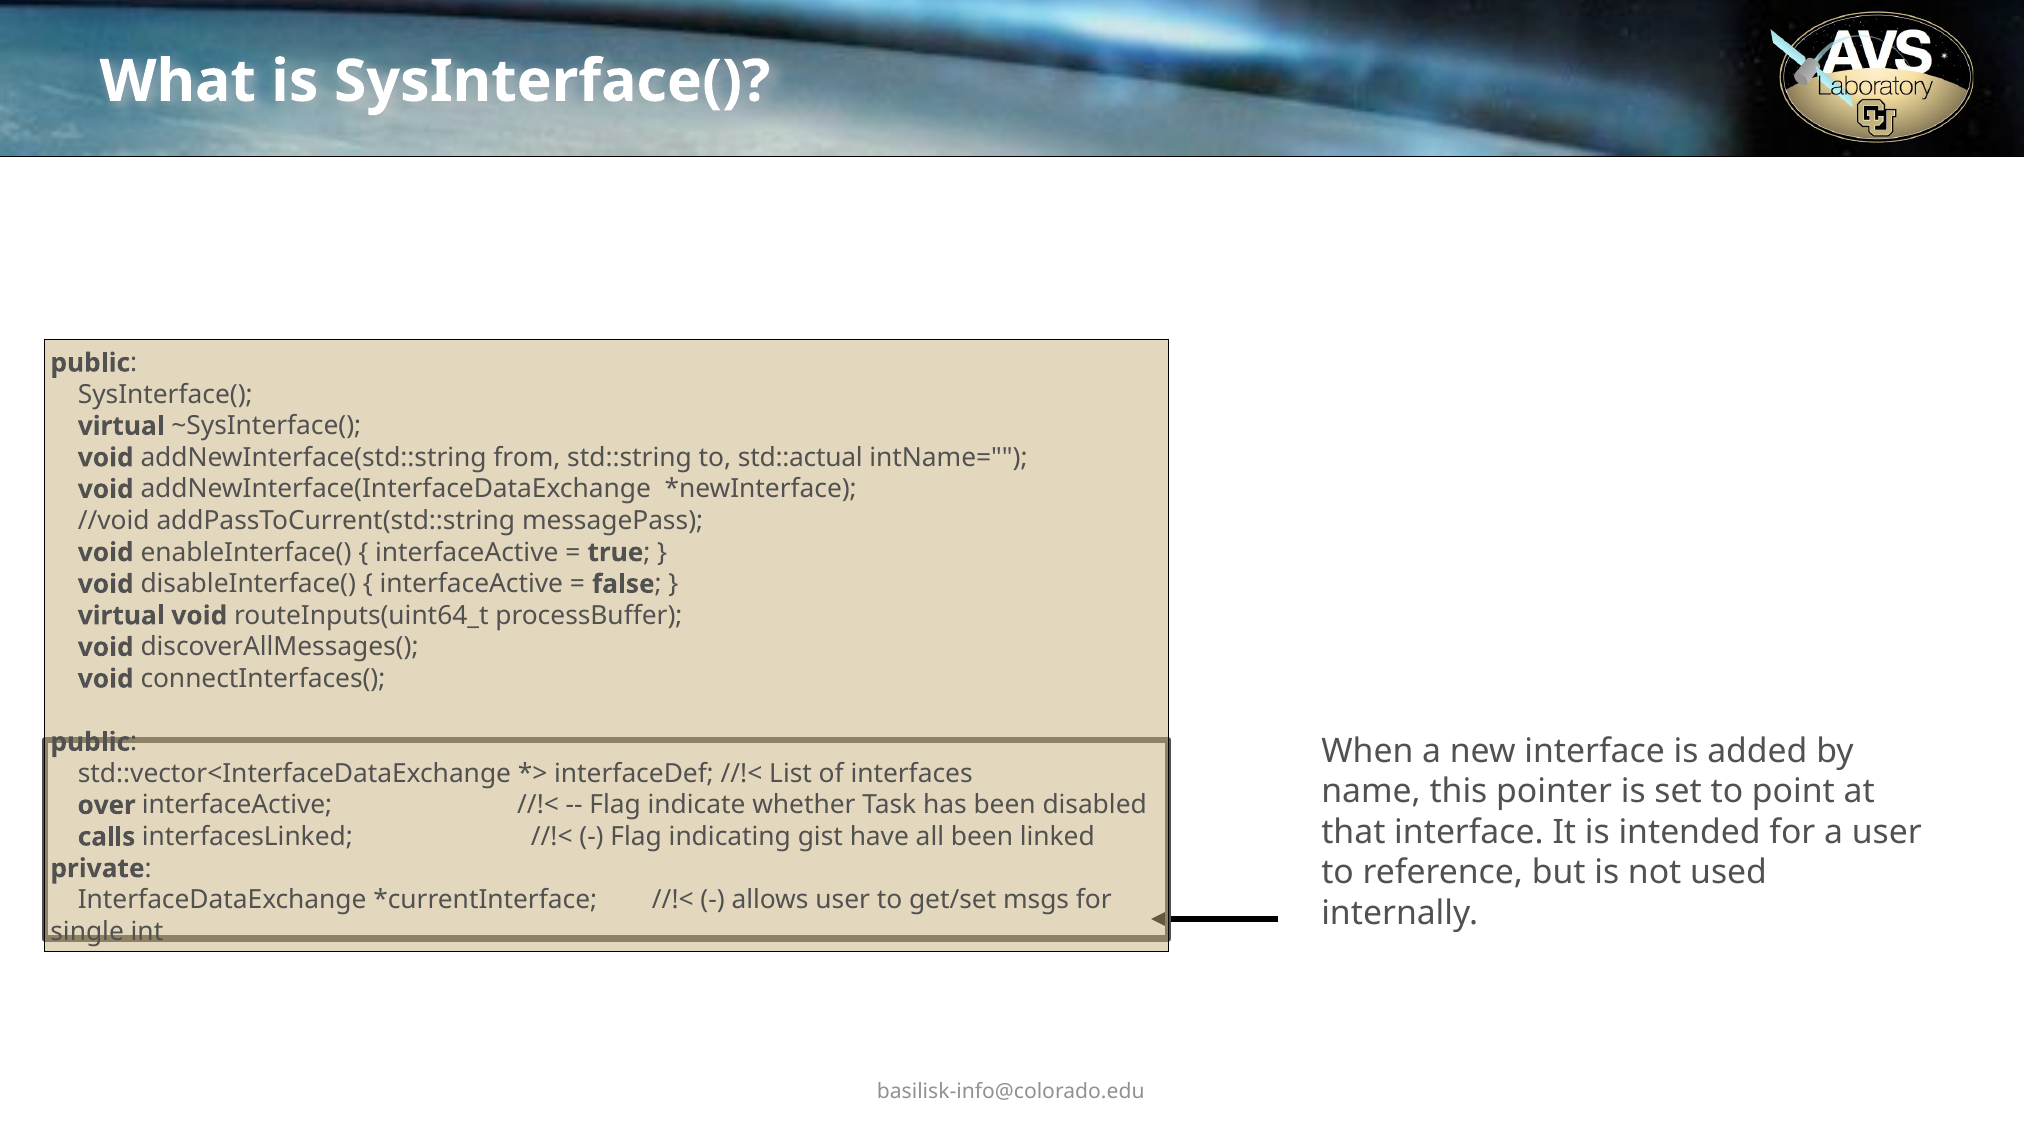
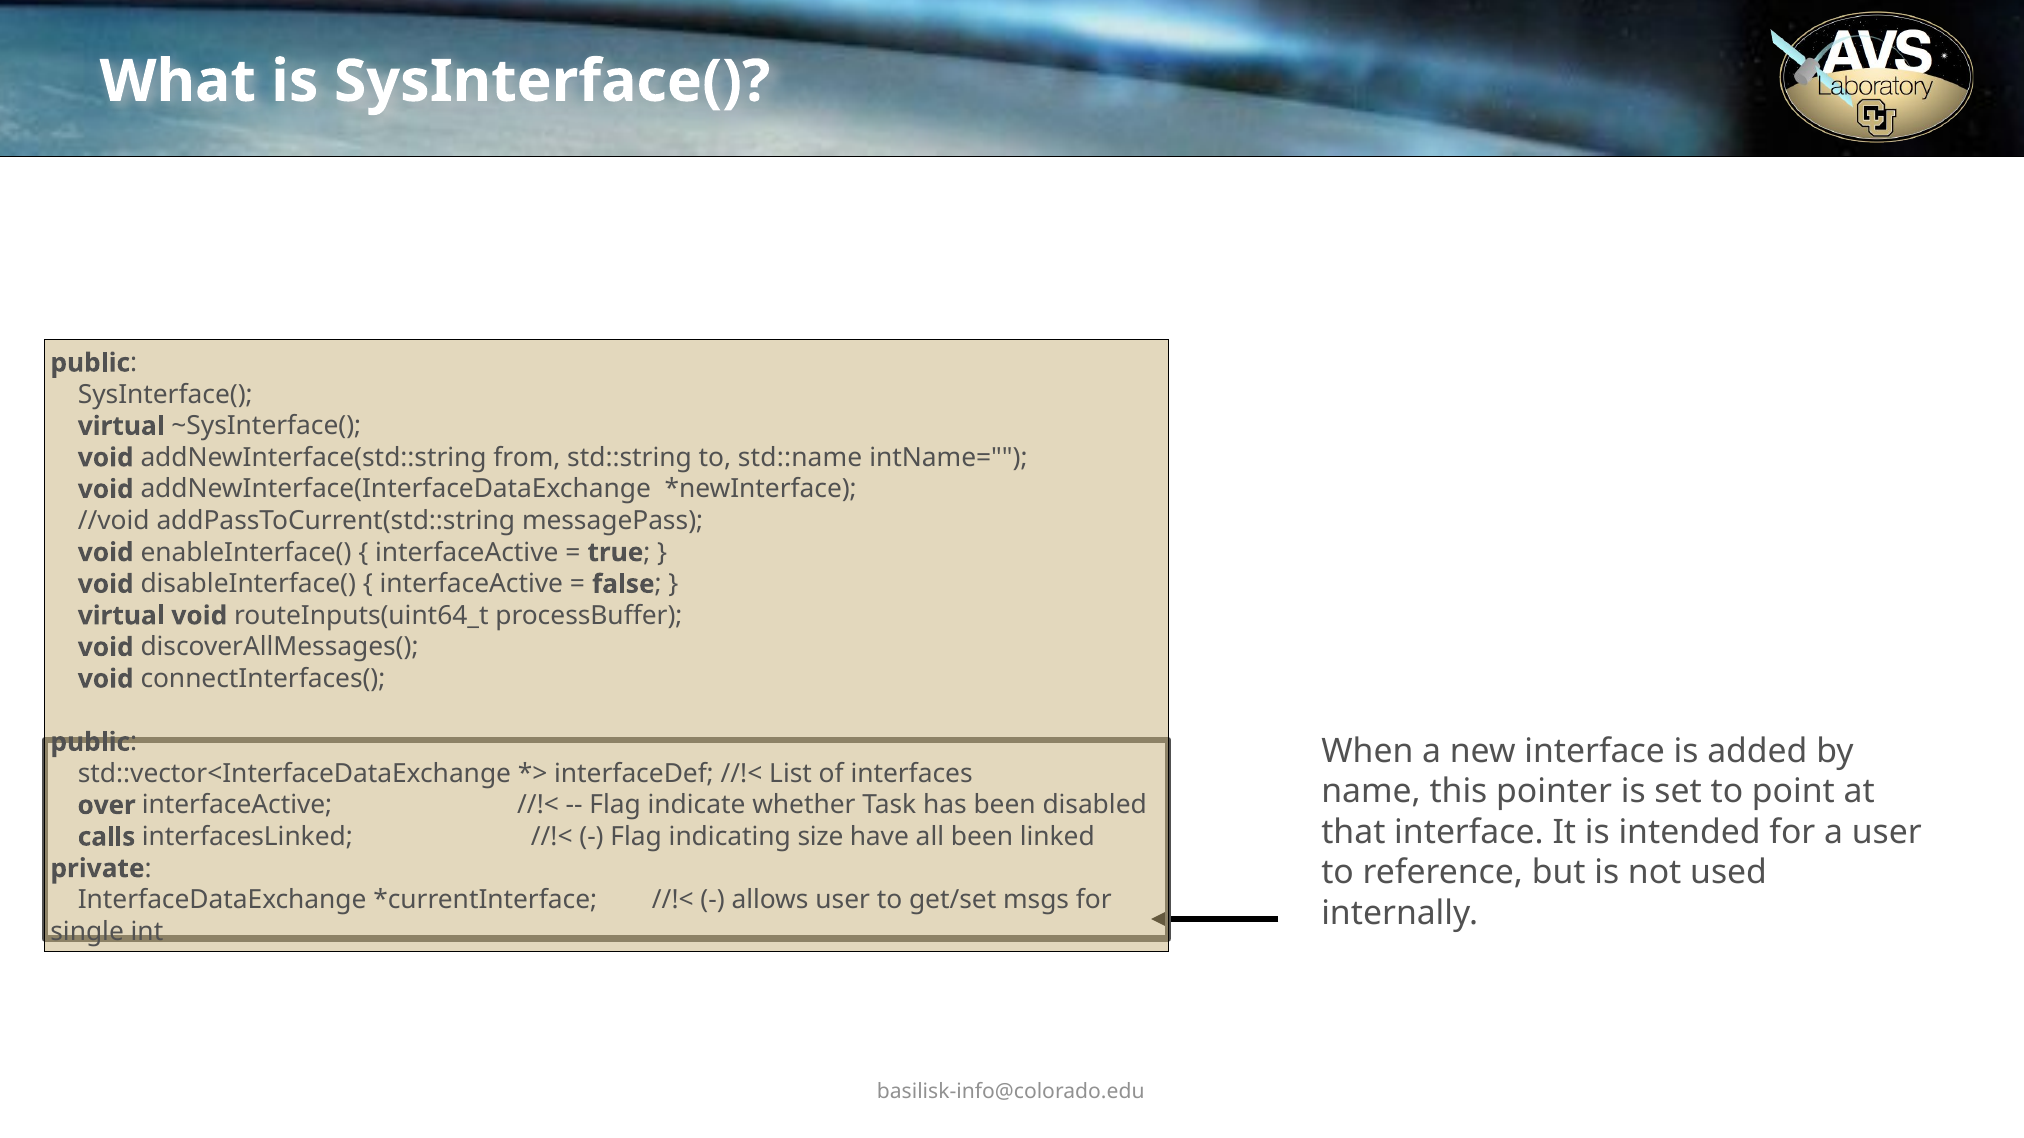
std::actual: std::actual -> std::name
gist: gist -> size
